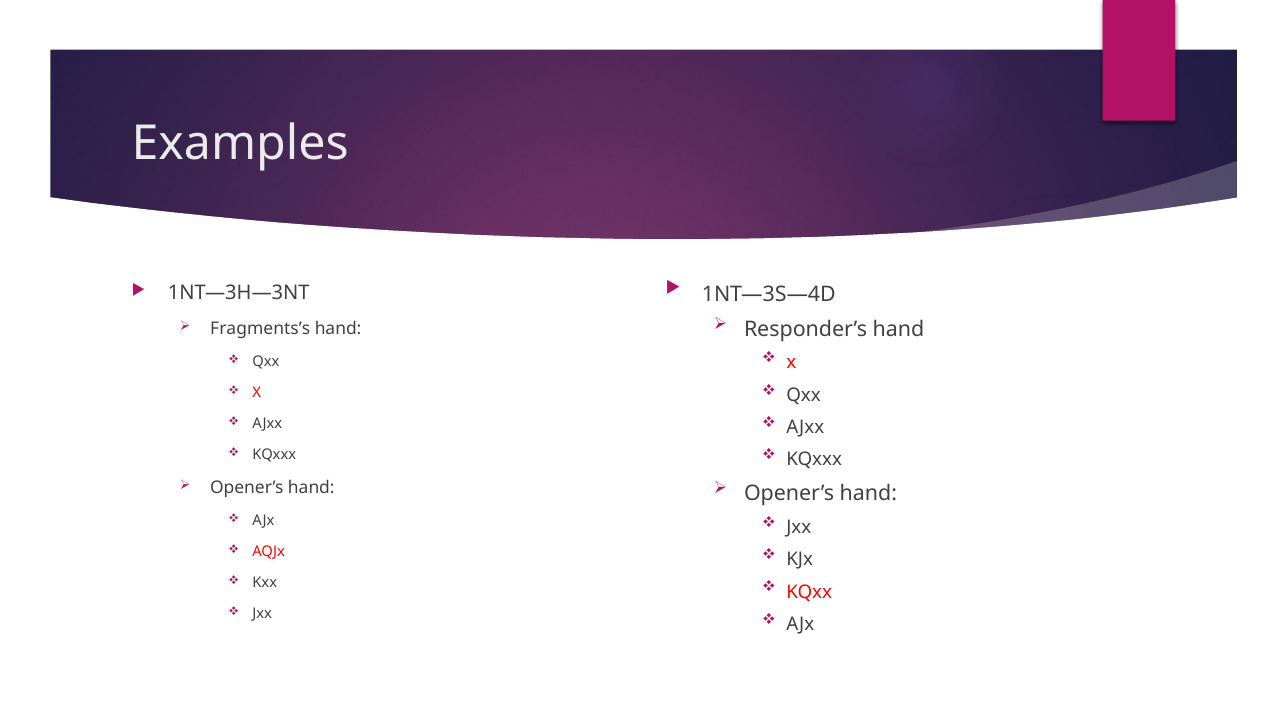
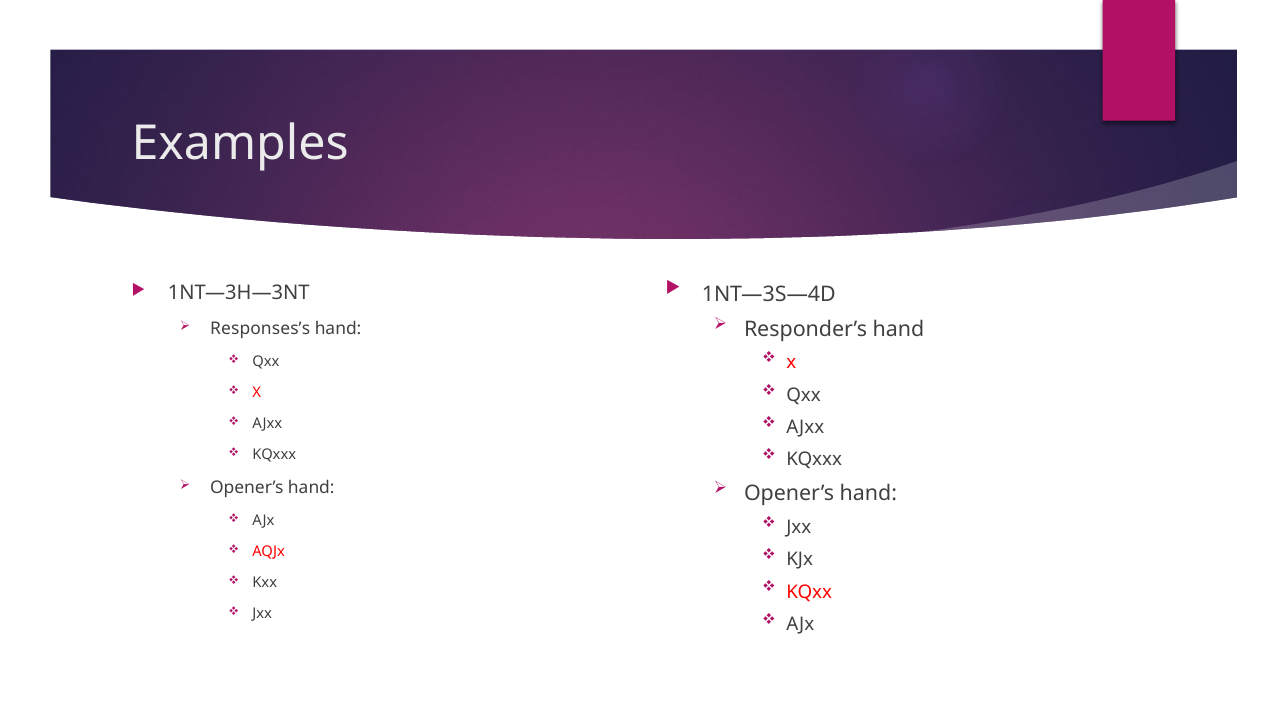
Fragments’s: Fragments’s -> Responses’s
